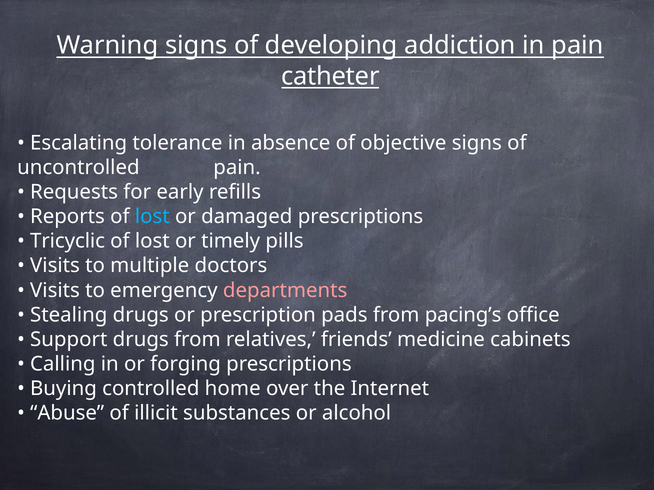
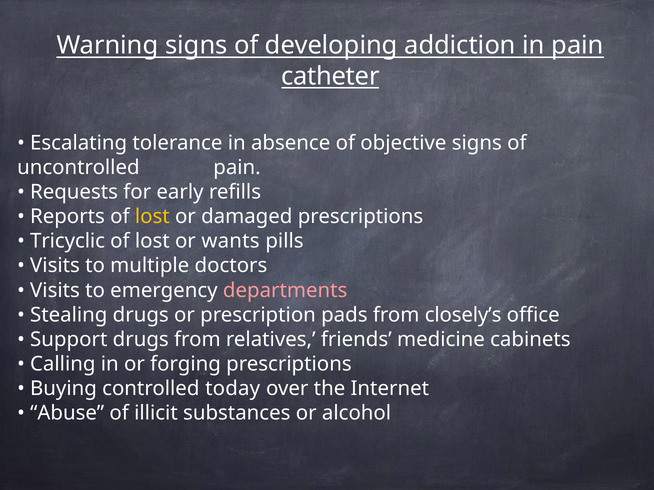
lost at (152, 217) colour: light blue -> yellow
timely: timely -> wants
pacing’s: pacing’s -> closely’s
home: home -> today
